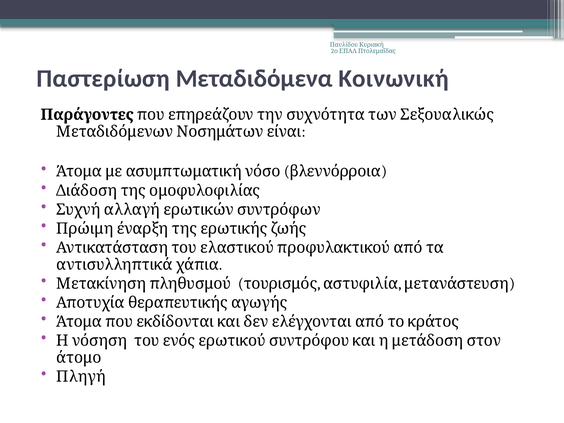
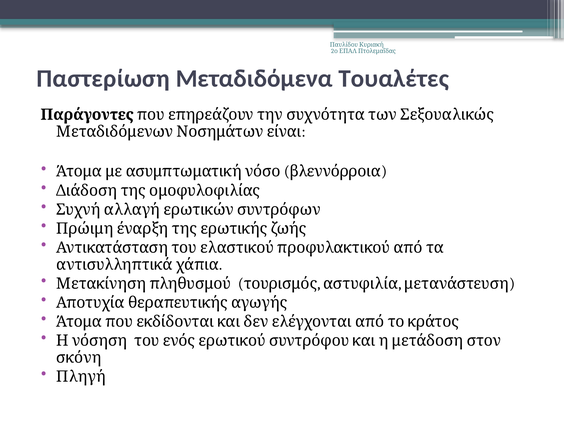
Κοινωνική: Κοινωνική -> Τουαλέτες
άτομο: άτομο -> σκόνη
